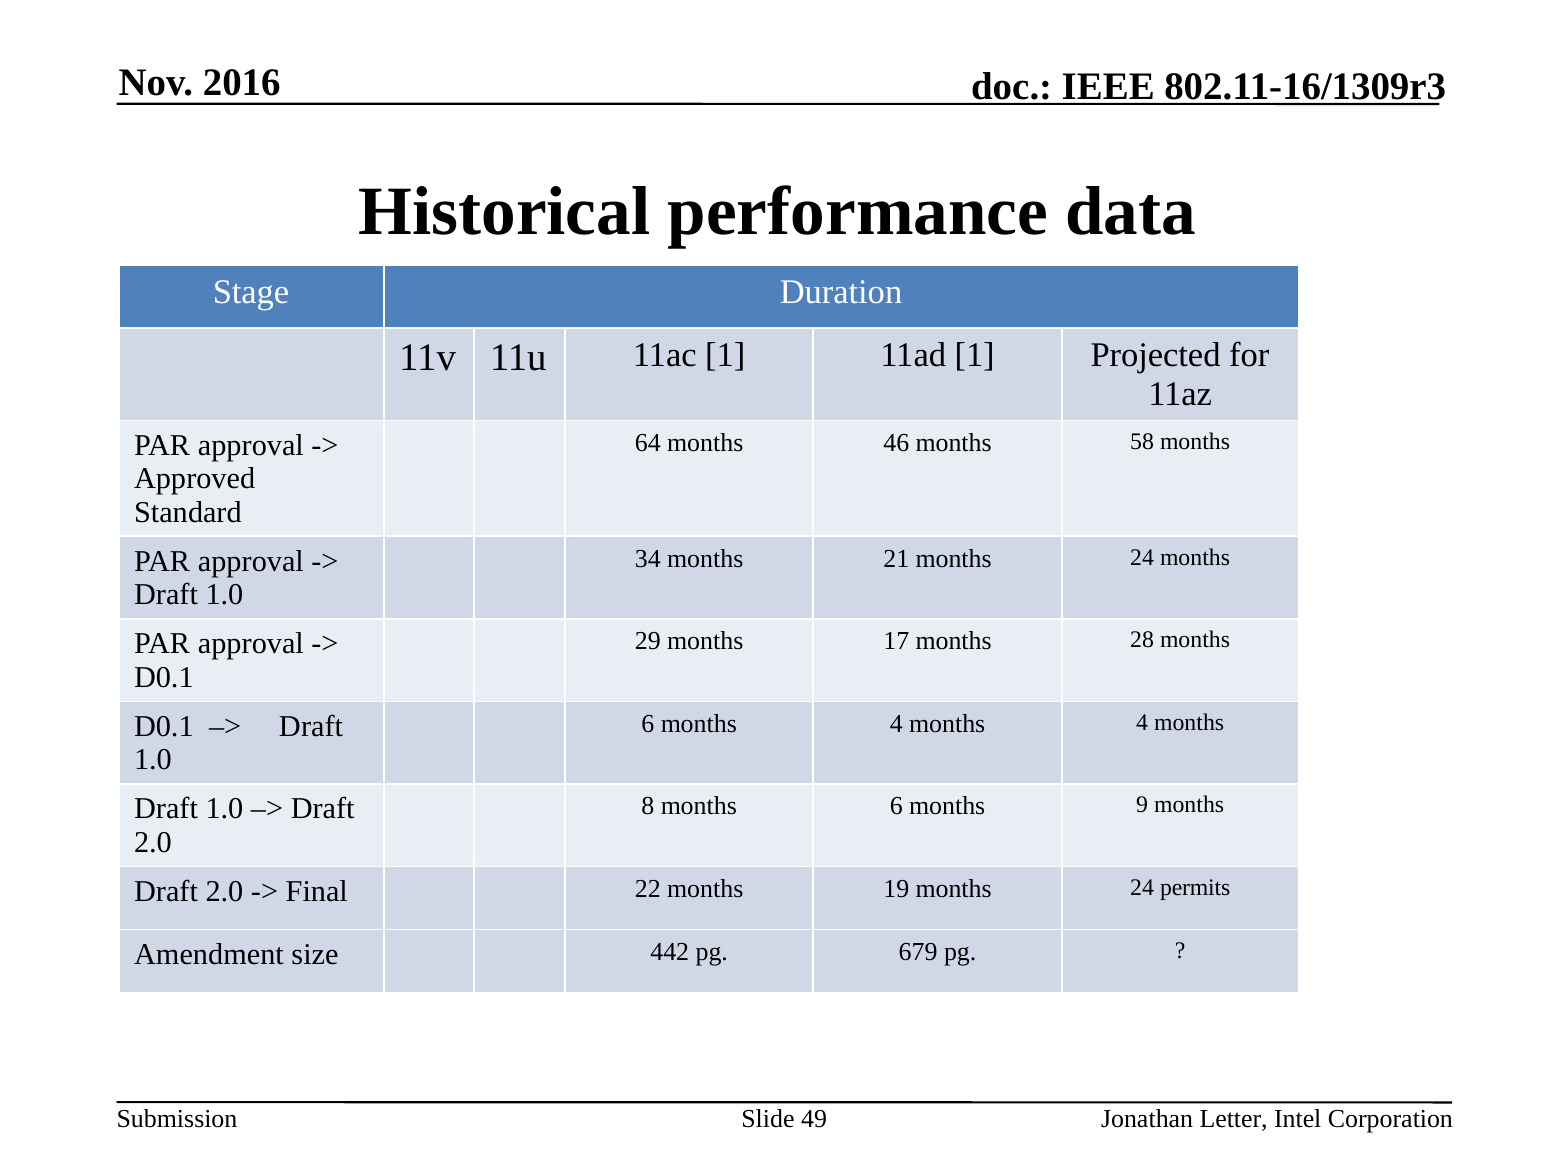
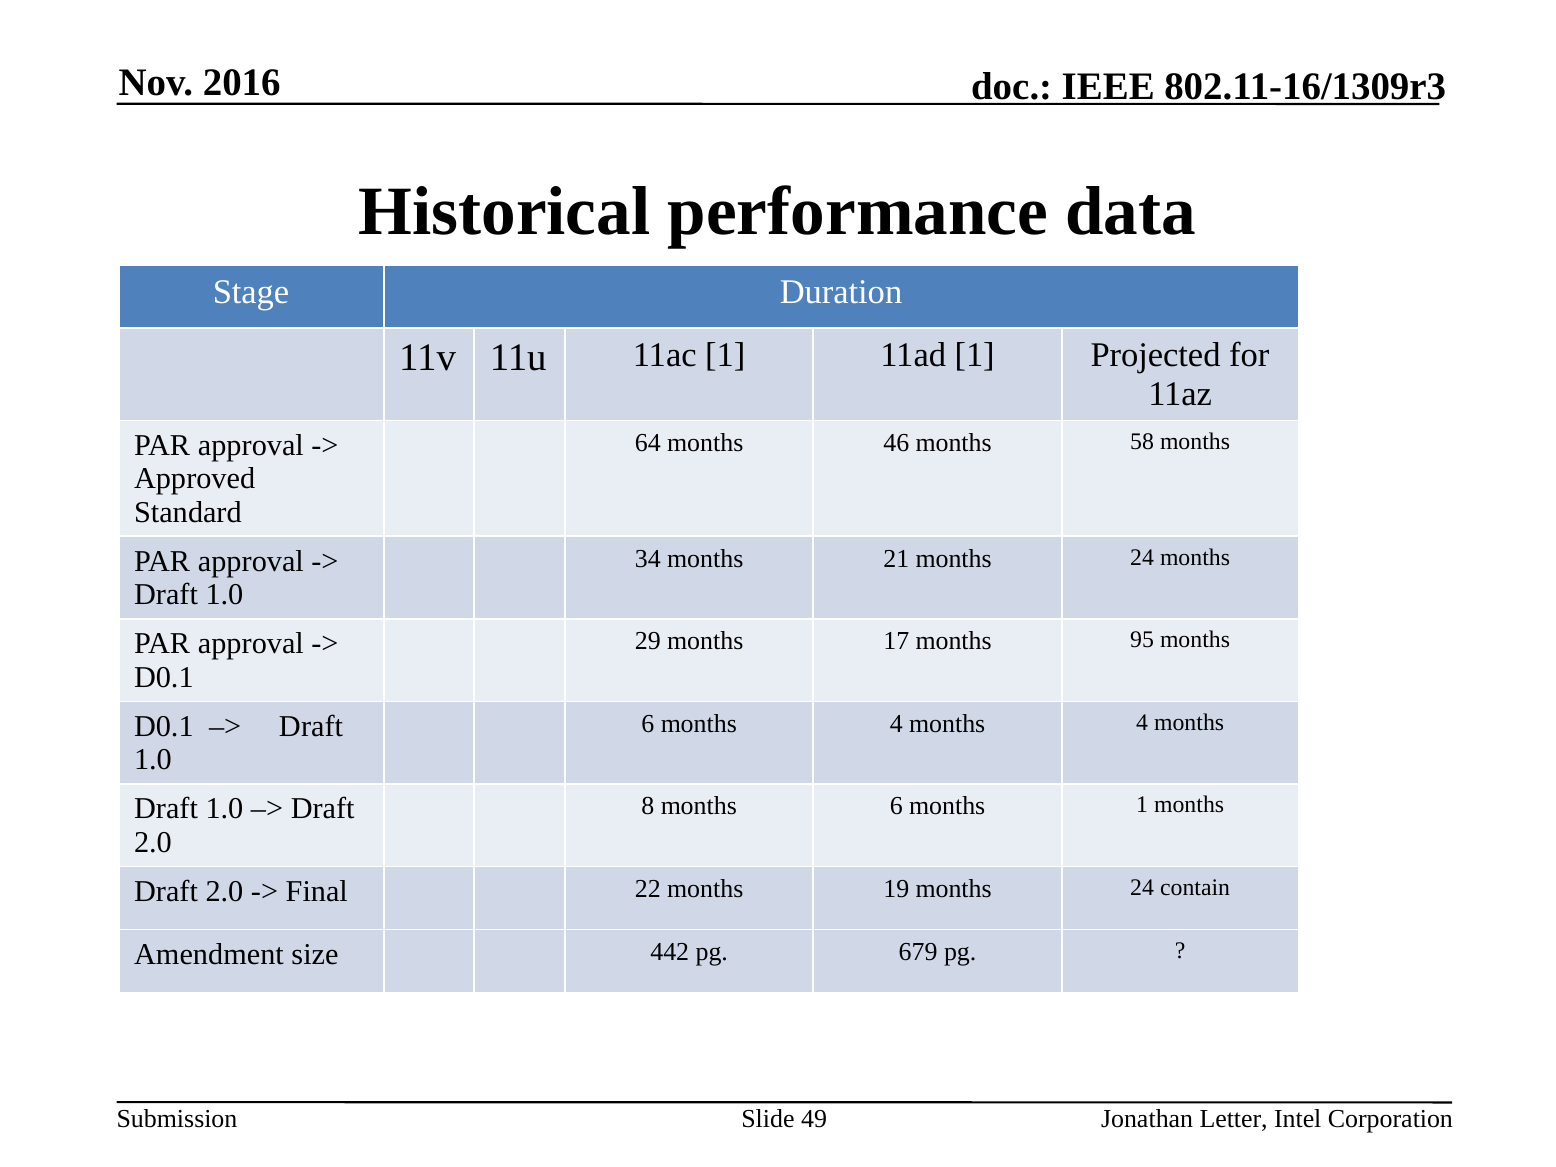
28: 28 -> 95
months 9: 9 -> 1
permits: permits -> contain
